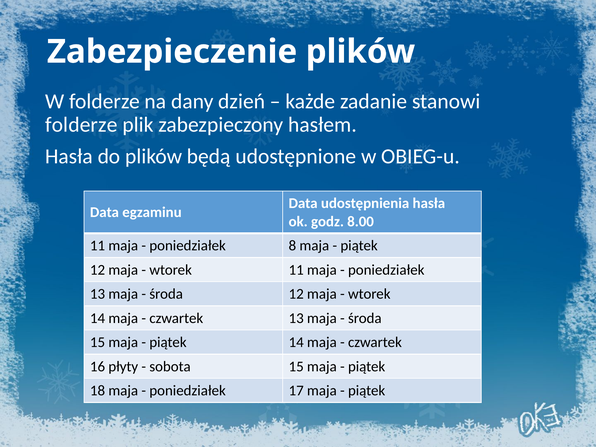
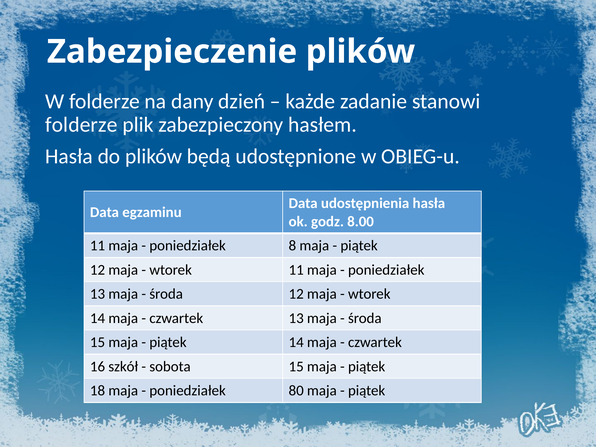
płyty: płyty -> szkół
17: 17 -> 80
